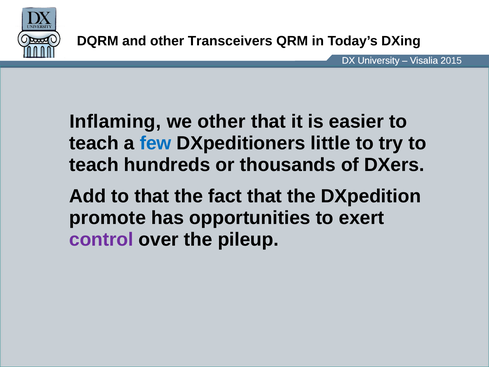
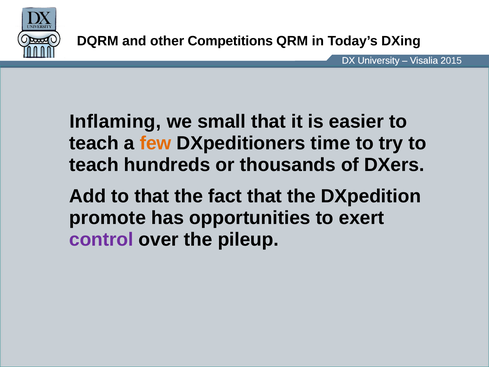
Transceivers: Transceivers -> Competitions
we other: other -> small
few colour: blue -> orange
little: little -> time
